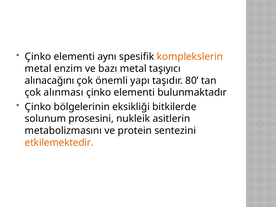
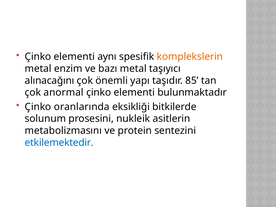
80: 80 -> 85
alınması: alınması -> anormal
bölgelerinin: bölgelerinin -> oranlarında
etkilemektedir colour: orange -> blue
